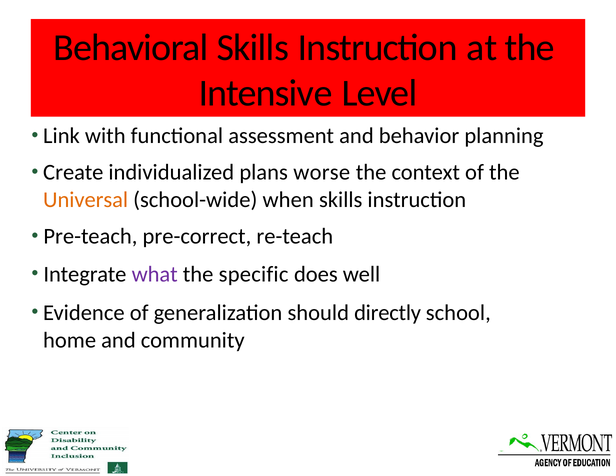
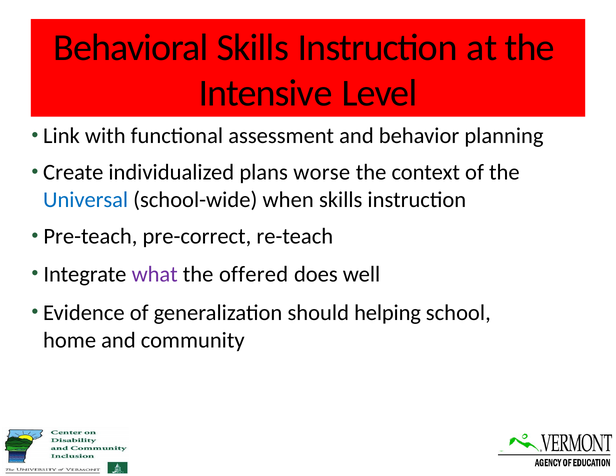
Universal colour: orange -> blue
specific: specific -> offered
directly: directly -> helping
